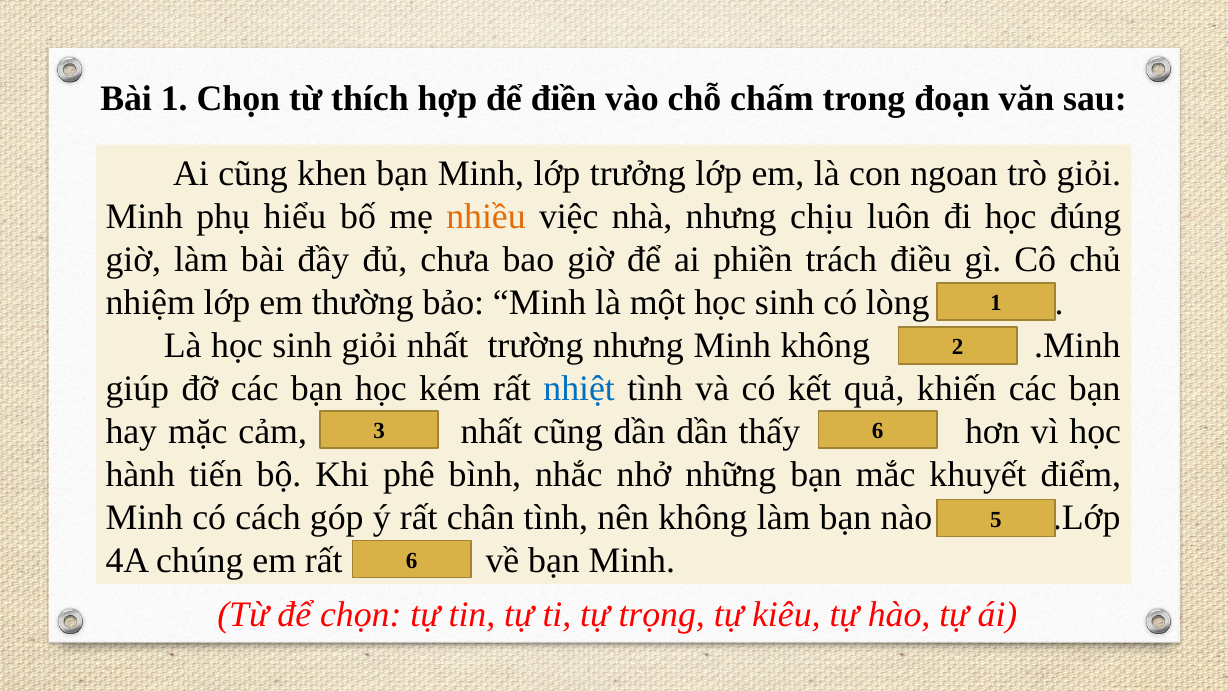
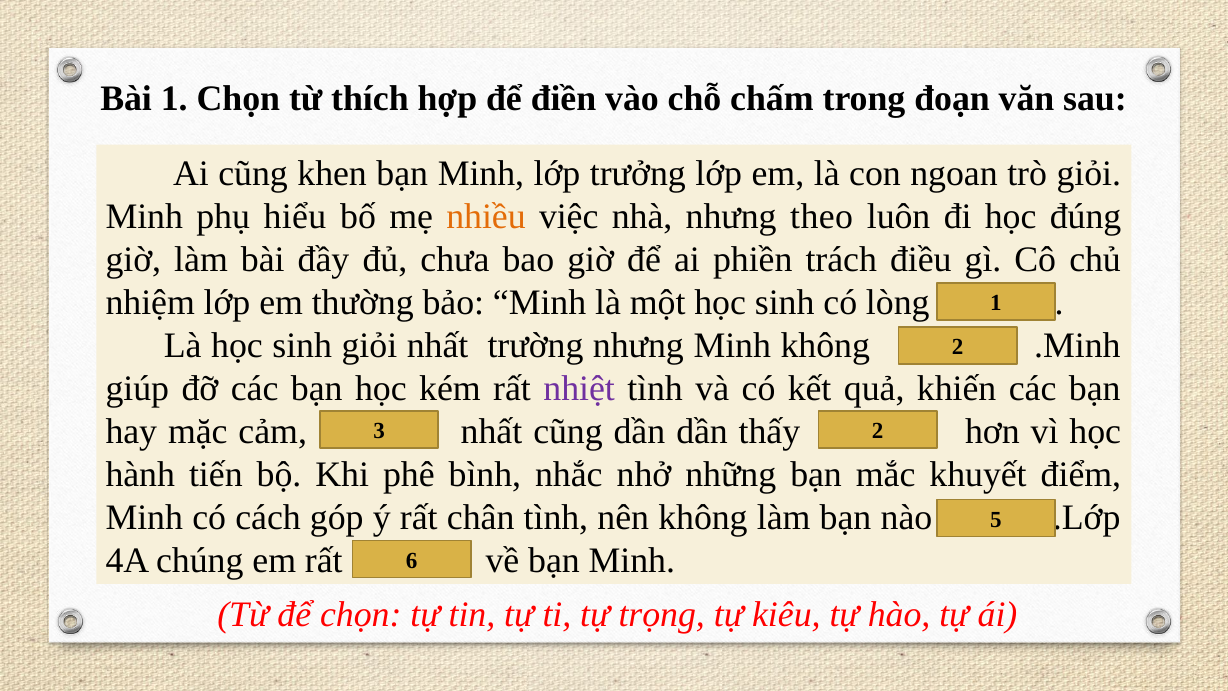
chịu: chịu -> theo
nhiệt colour: blue -> purple
3 6: 6 -> 2
